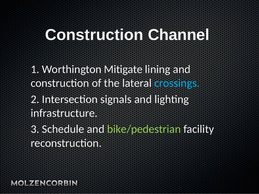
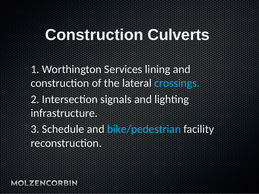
Channel: Channel -> Culverts
Mitigate: Mitigate -> Services
bike/pedestrian colour: light green -> light blue
